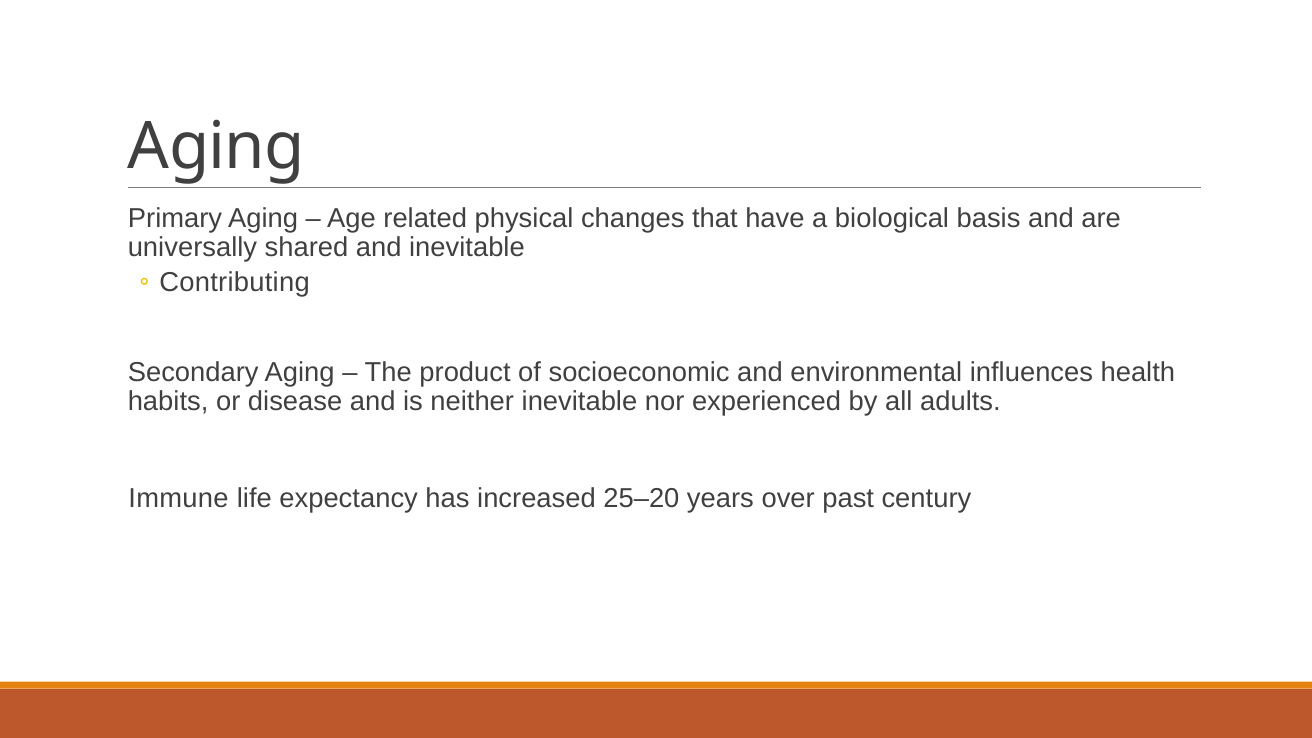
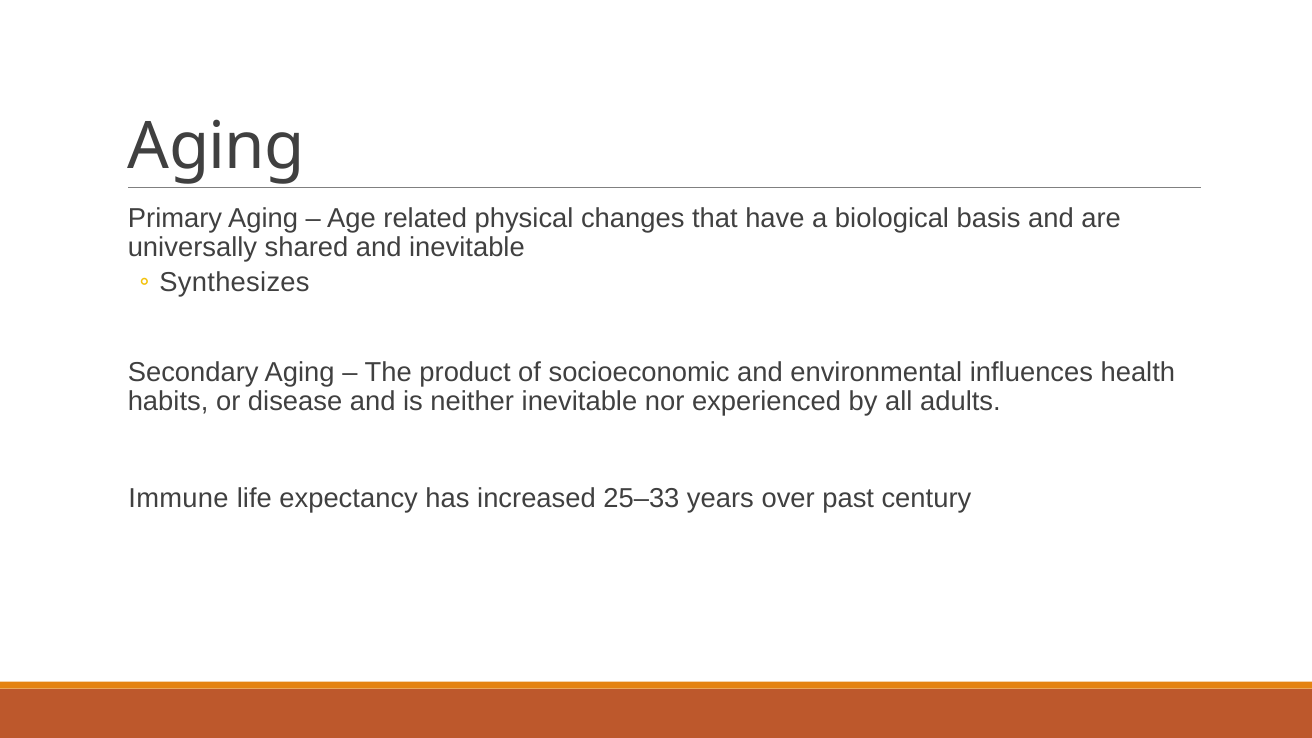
Contributing: Contributing -> Synthesizes
25–20: 25–20 -> 25–33
